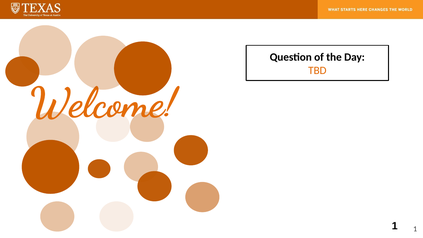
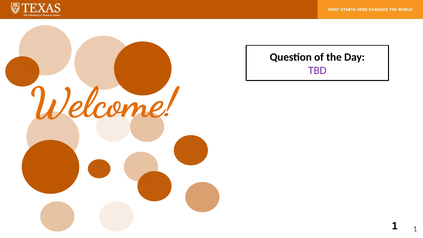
TBD colour: orange -> purple
